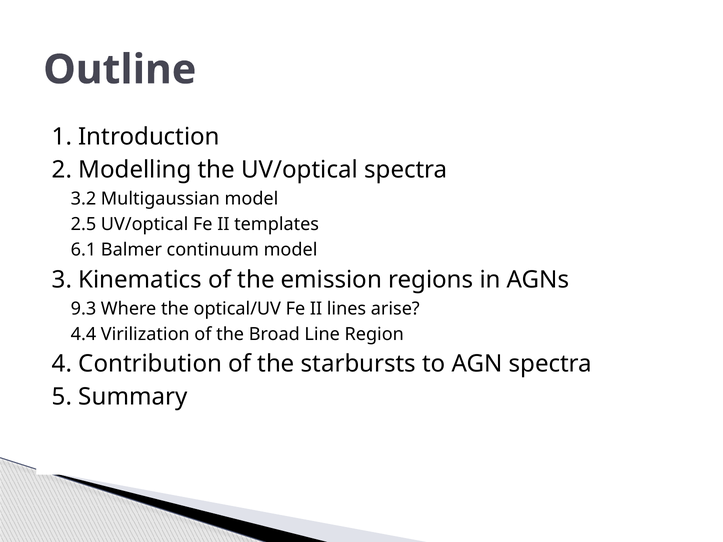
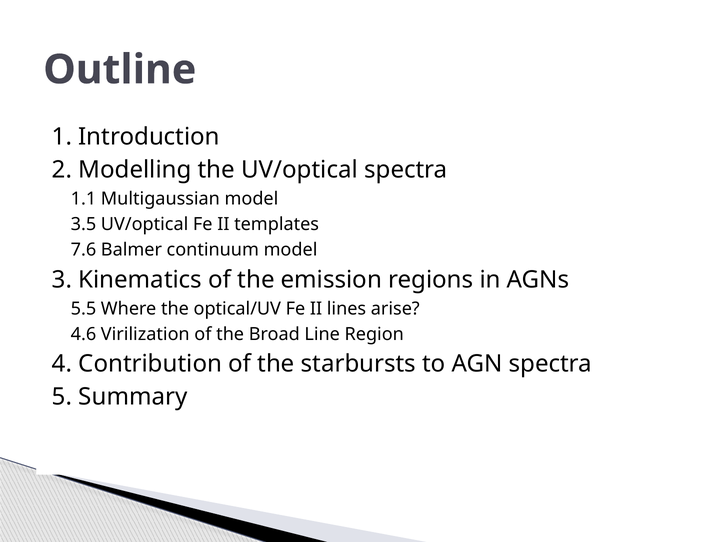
3.2: 3.2 -> 1.1
2.5: 2.5 -> 3.5
6.1: 6.1 -> 7.6
9.3: 9.3 -> 5.5
4.4: 4.4 -> 4.6
